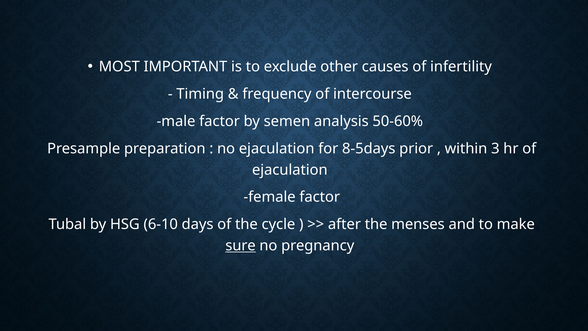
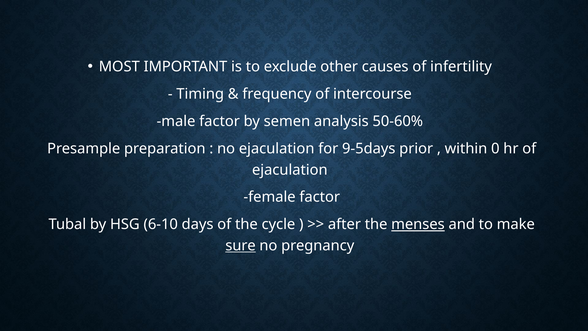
8-5days: 8-5days -> 9-5days
3: 3 -> 0
menses underline: none -> present
